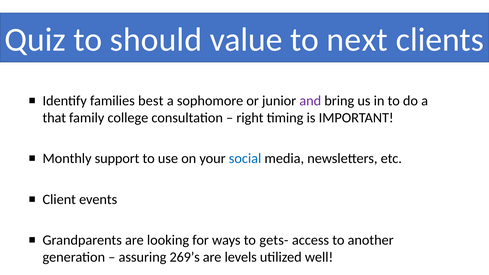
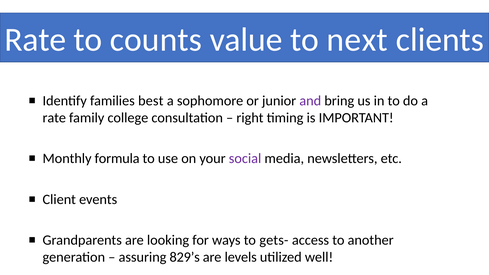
Quiz at (35, 40): Quiz -> Rate
should: should -> counts
that at (54, 118): that -> rate
support: support -> formula
social colour: blue -> purple
269’s: 269’s -> 829’s
